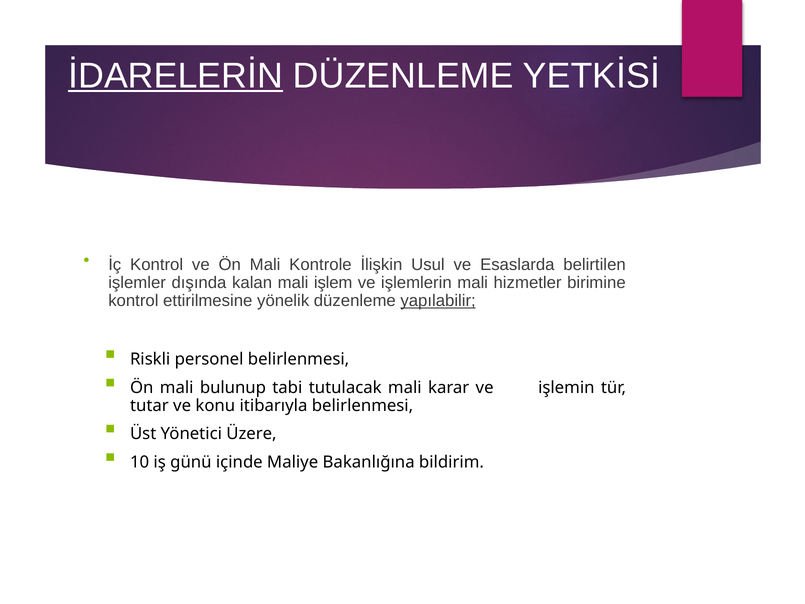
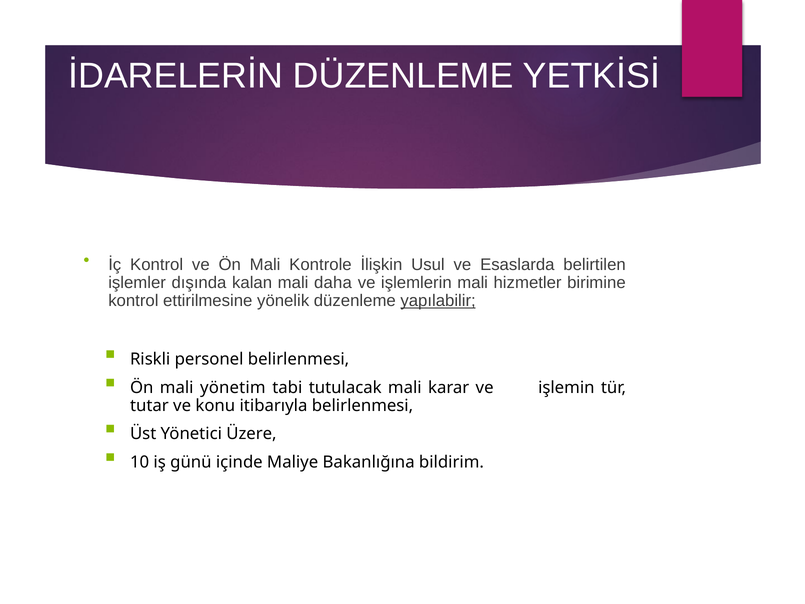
İDARELERİN underline: present -> none
işlem: işlem -> daha
bulunup: bulunup -> yönetim
